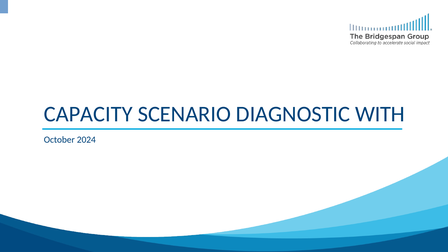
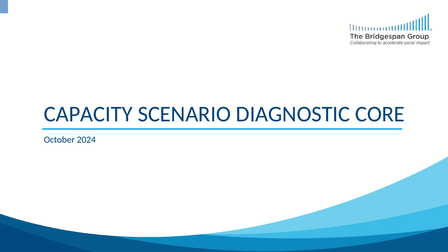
WITH: WITH -> CORE
